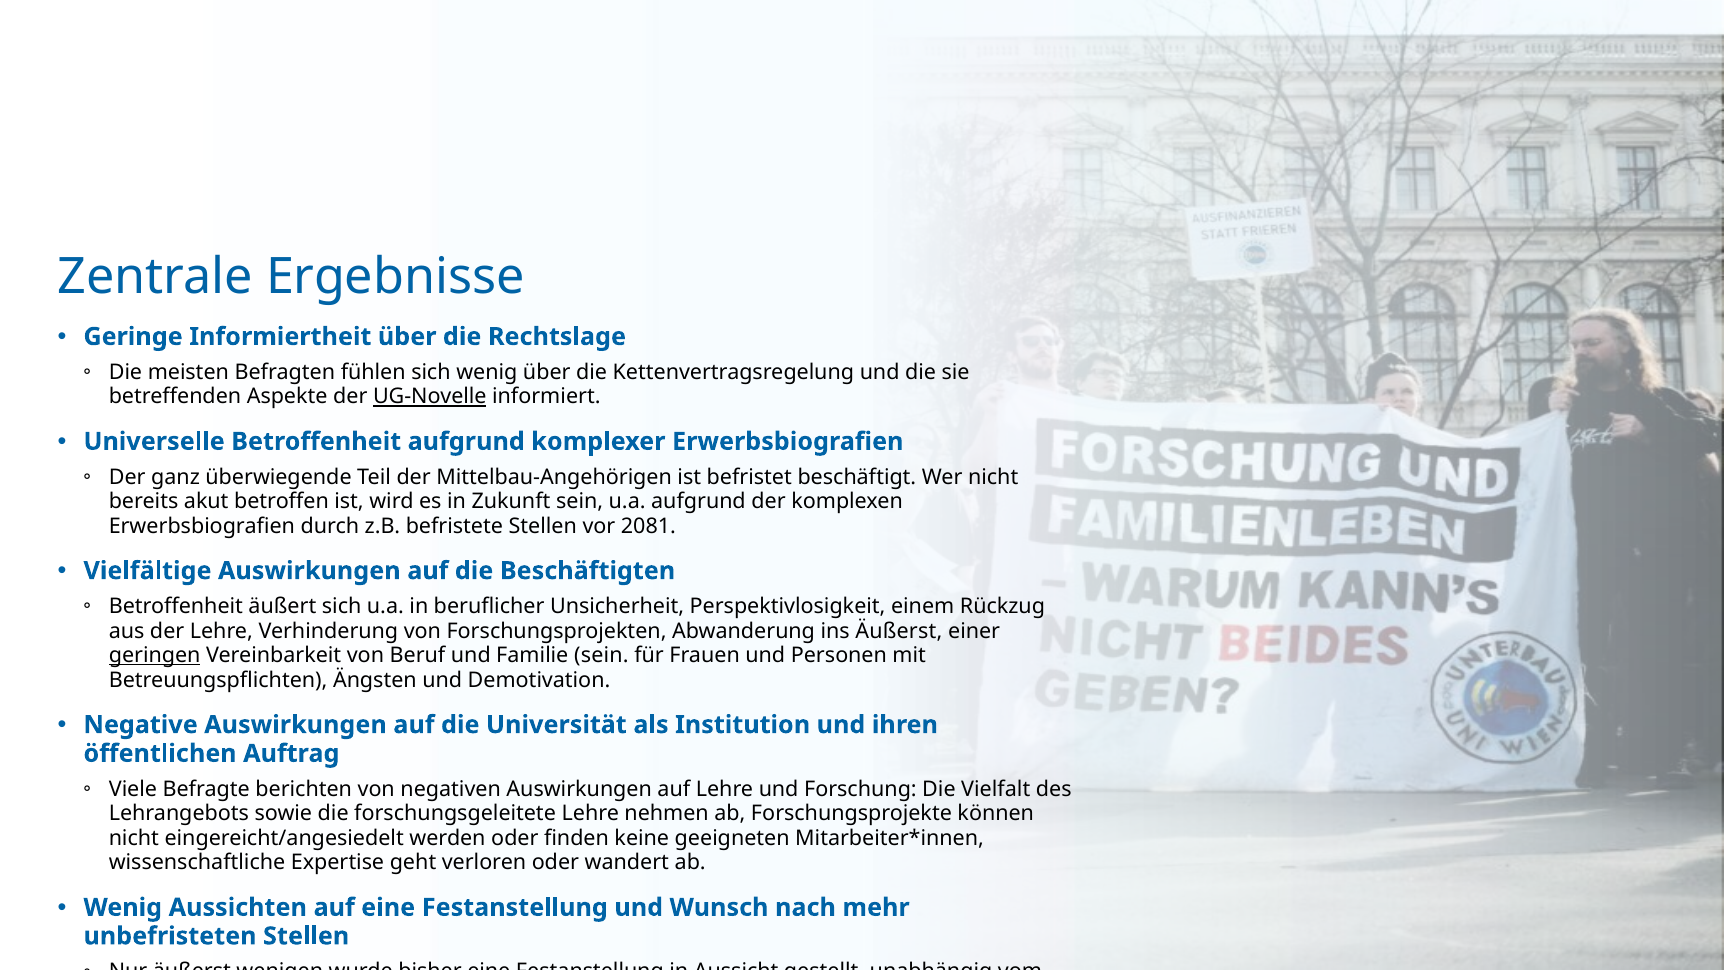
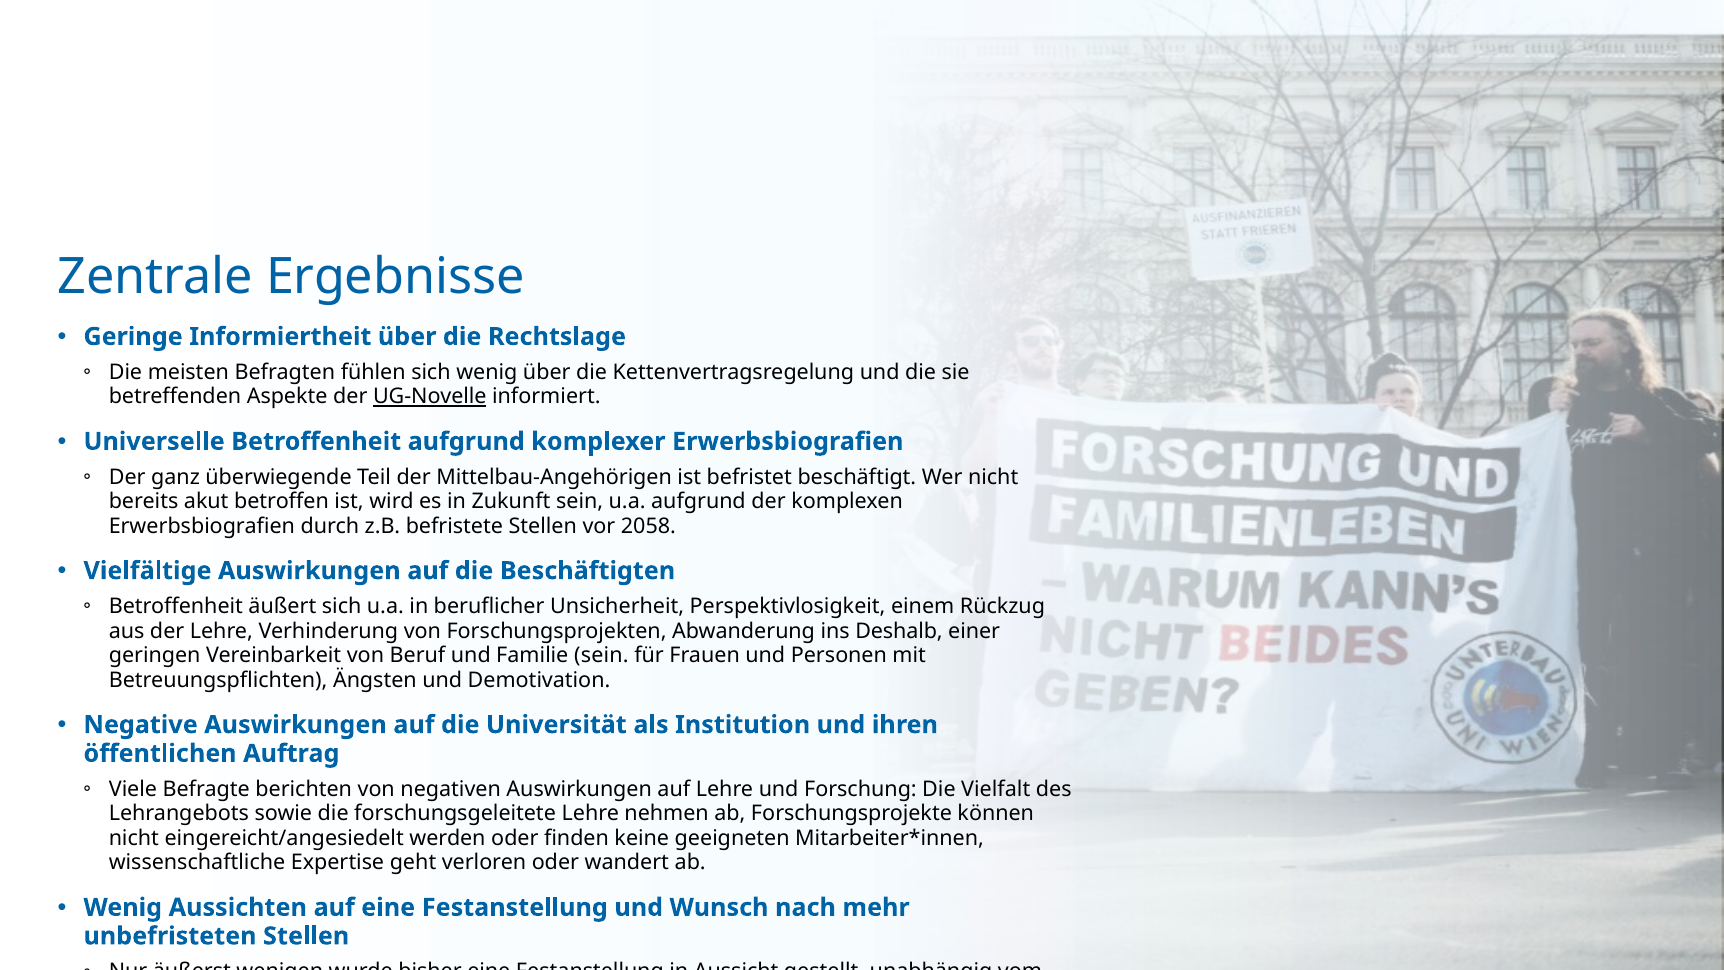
2081: 2081 -> 2058
ins Äußerst: Äußerst -> Deshalb
geringen underline: present -> none
